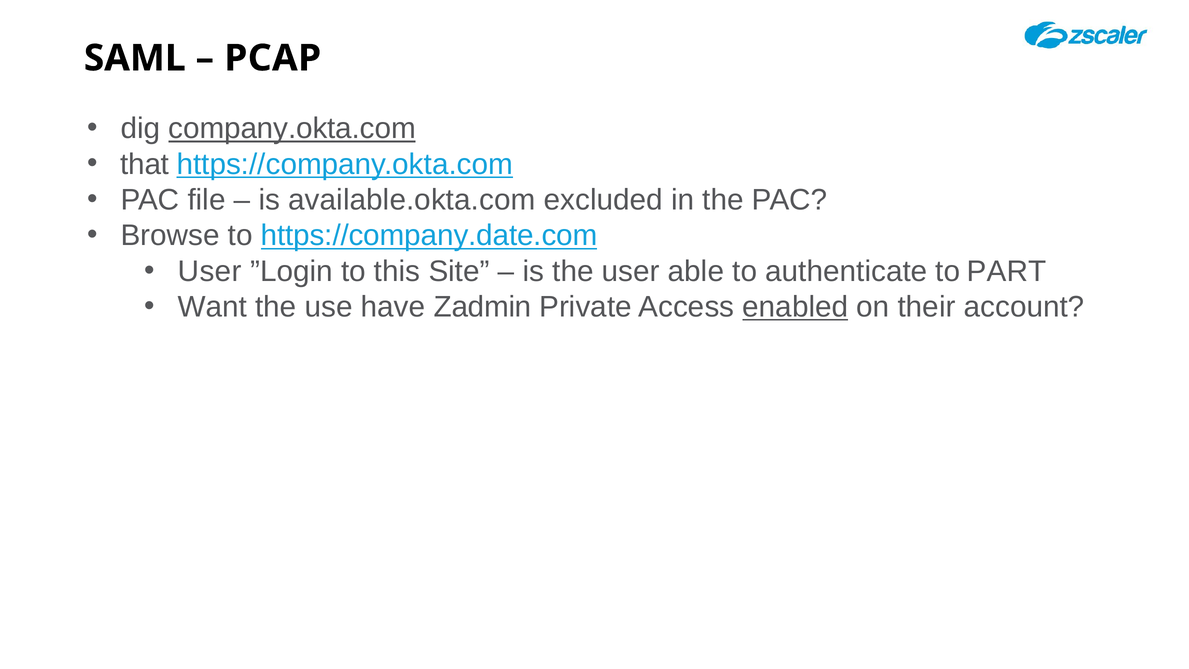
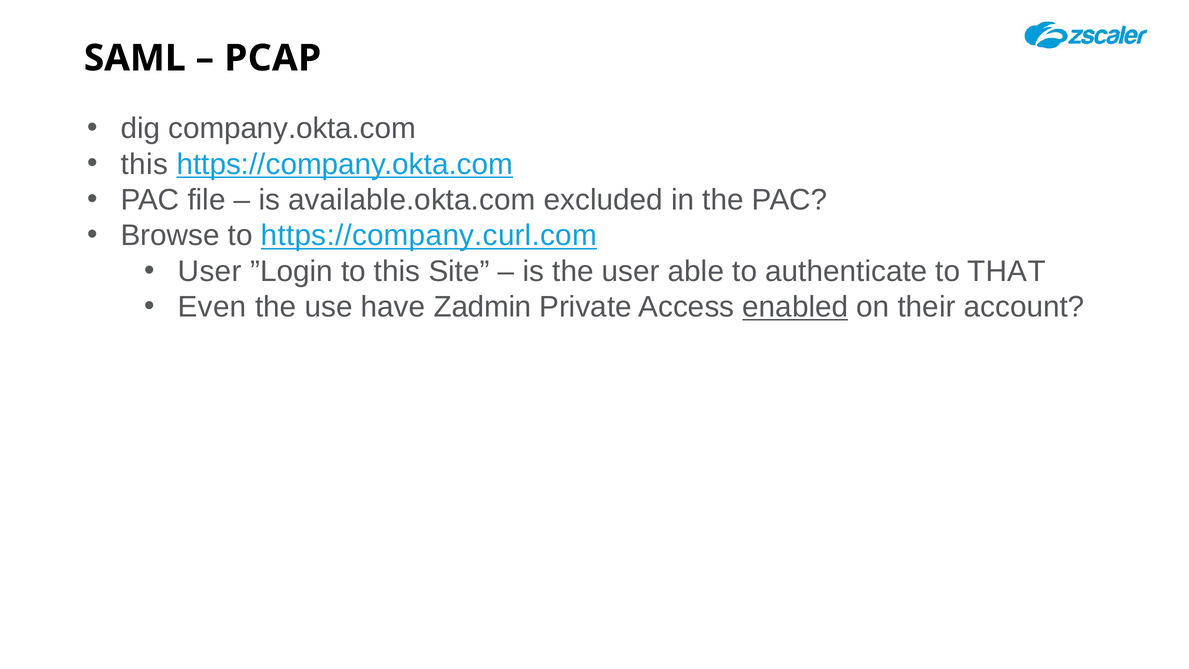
company.okta.com underline: present -> none
that at (145, 164): that -> this
https://company.date.com: https://company.date.com -> https://company.curl.com
PART: PART -> THAT
Want: Want -> Even
